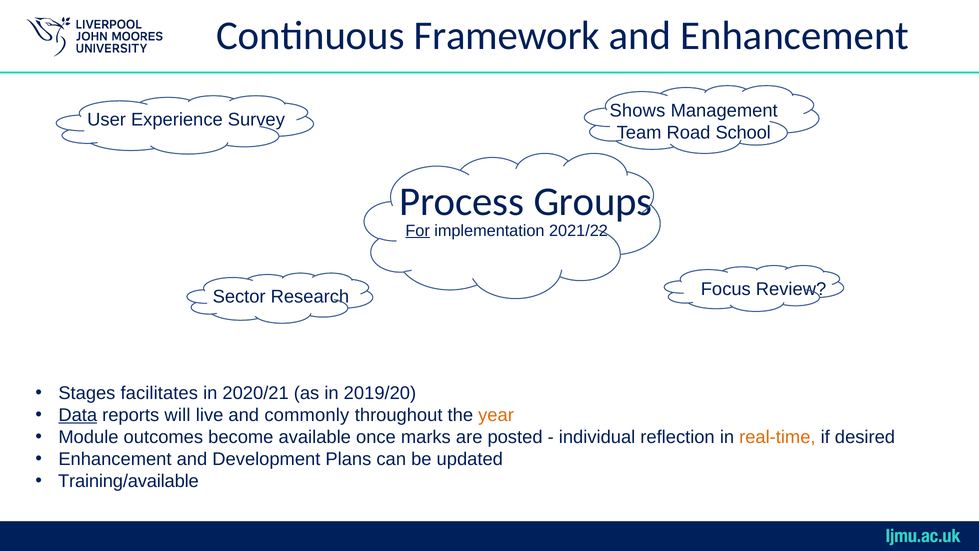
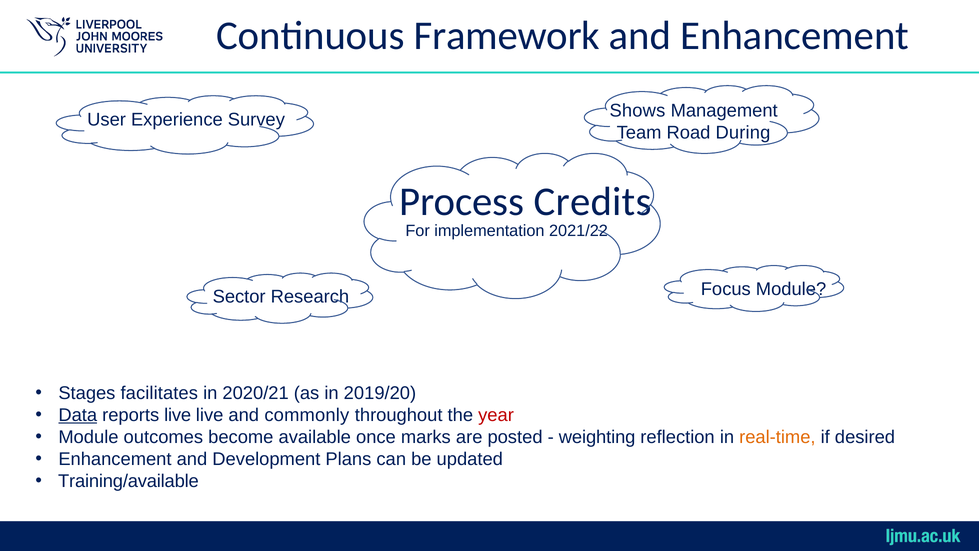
School: School -> During
Groups: Groups -> Credits
For underline: present -> none
Focus Review: Review -> Module
reports will: will -> live
year colour: orange -> red
individual: individual -> weighting
